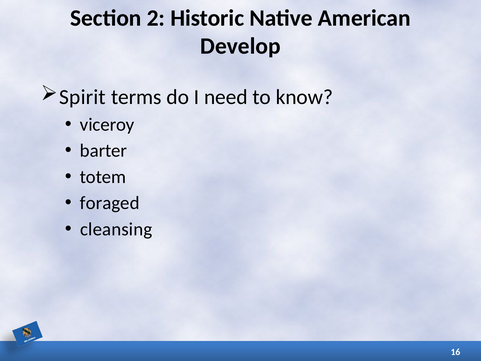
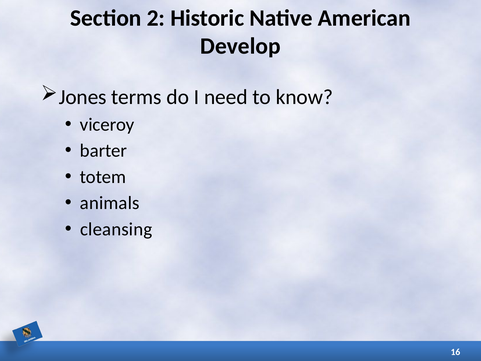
Spirit: Spirit -> Jones
foraged: foraged -> animals
